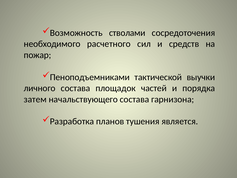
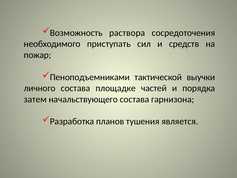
стволами: стволами -> раствора
расчетного: расчетного -> приступать
площадок: площадок -> площадке
